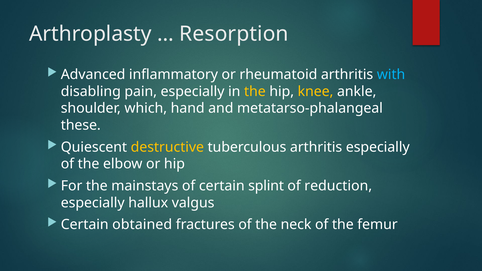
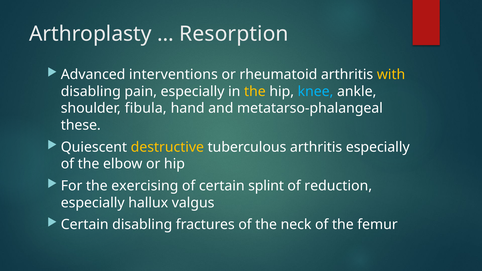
inflammatory: inflammatory -> interventions
with colour: light blue -> yellow
knee colour: yellow -> light blue
which: which -> fibula
mainstays: mainstays -> exercising
Certain obtained: obtained -> disabling
